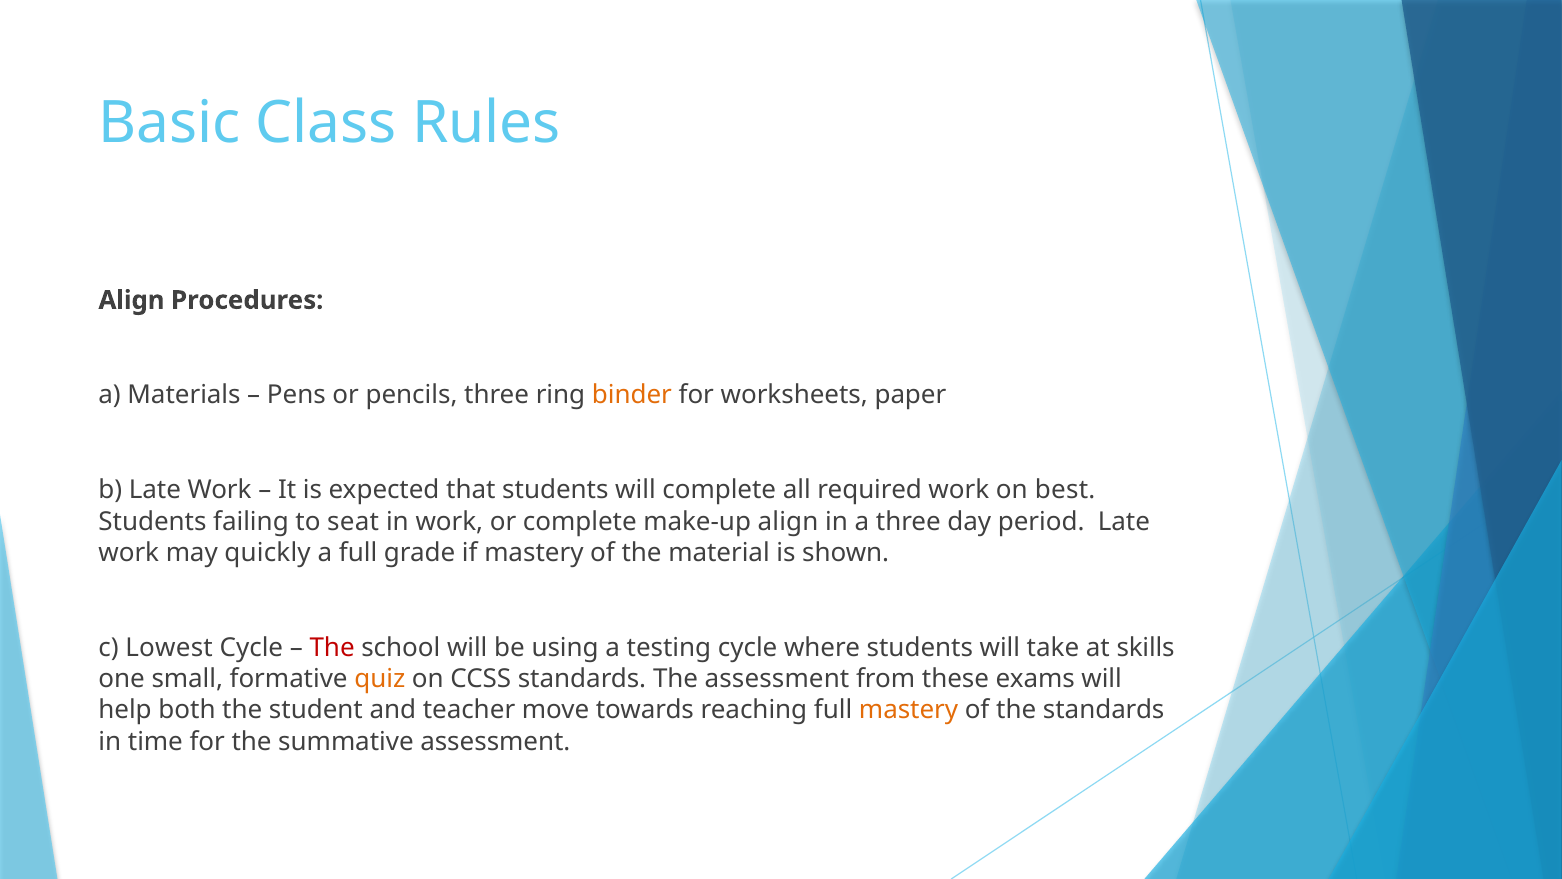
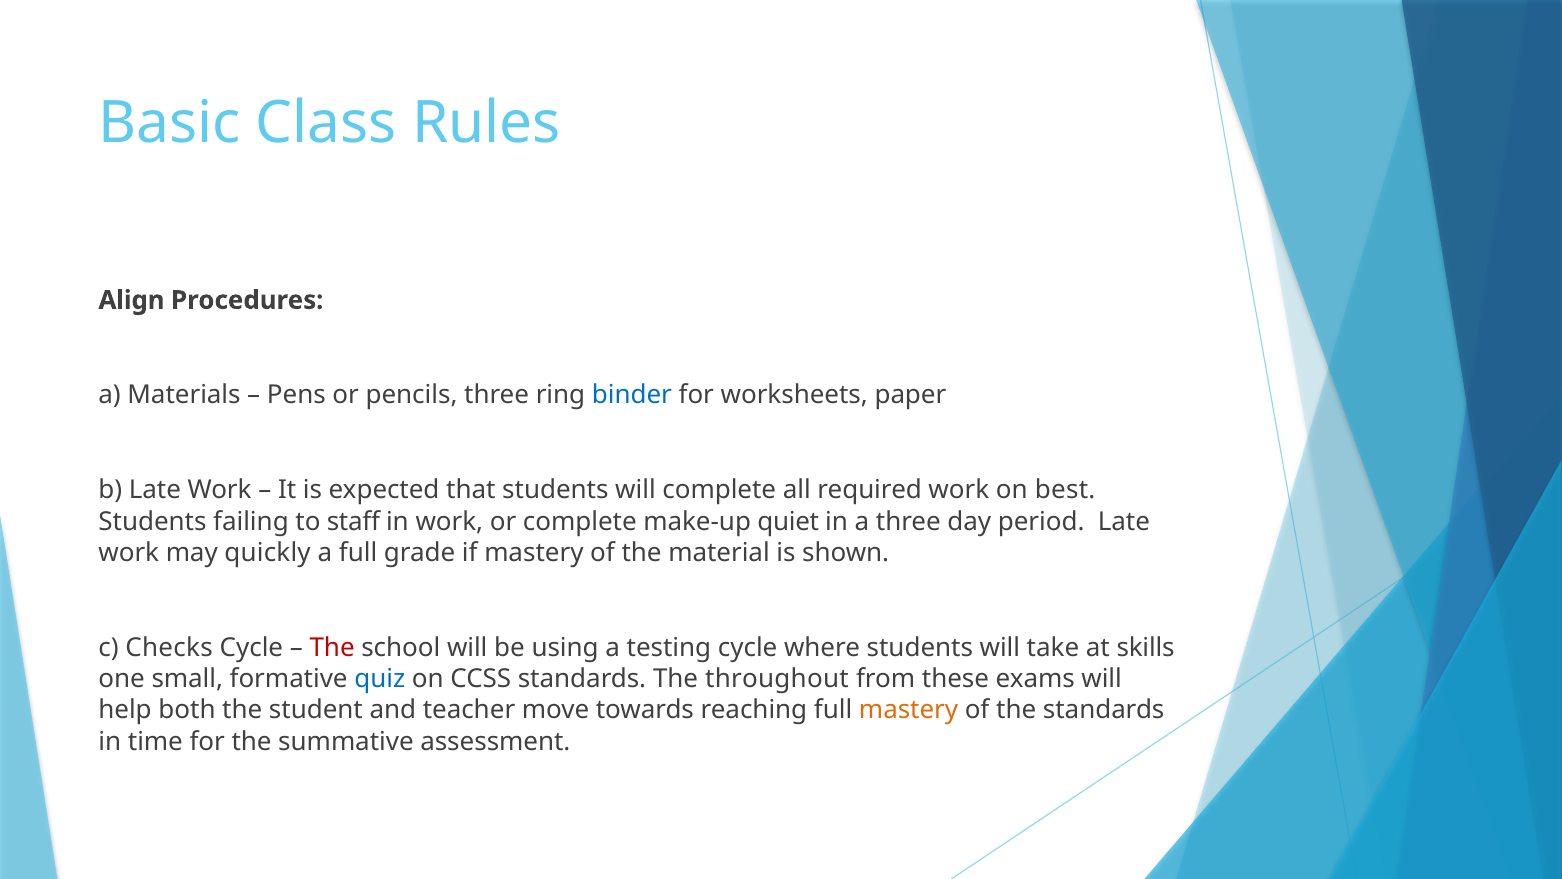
binder colour: orange -> blue
seat: seat -> staff
make-up align: align -> quiet
Lowest: Lowest -> Checks
quiz colour: orange -> blue
The assessment: assessment -> throughout
